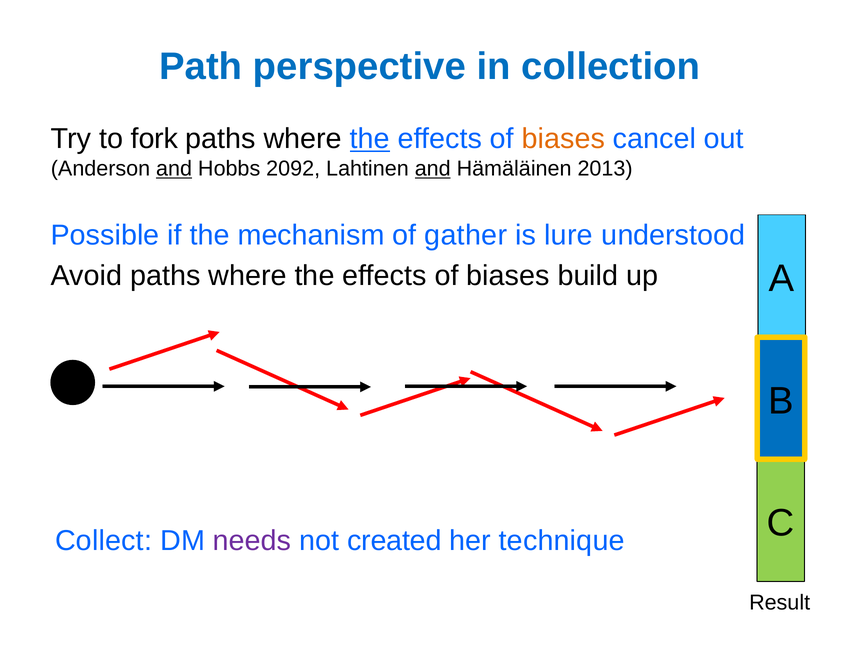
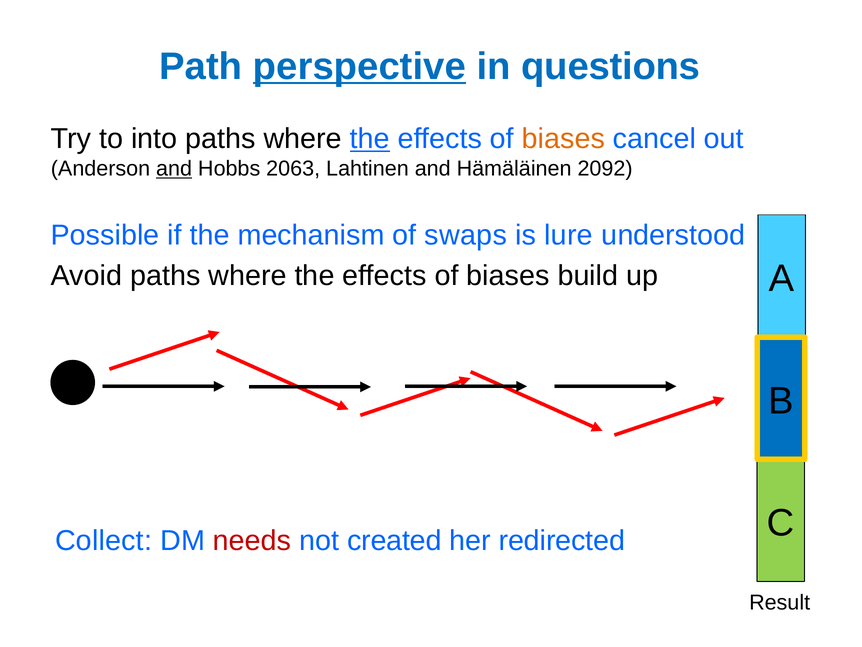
perspective underline: none -> present
collection: collection -> questions
fork: fork -> into
2092: 2092 -> 2063
and at (433, 169) underline: present -> none
2013: 2013 -> 2092
gather: gather -> swaps
needs colour: purple -> red
technique: technique -> redirected
